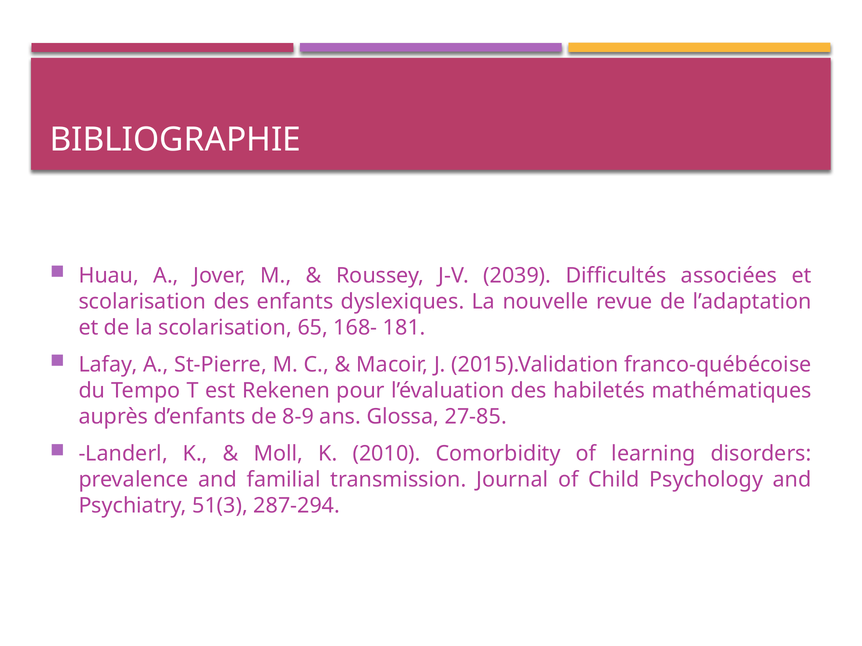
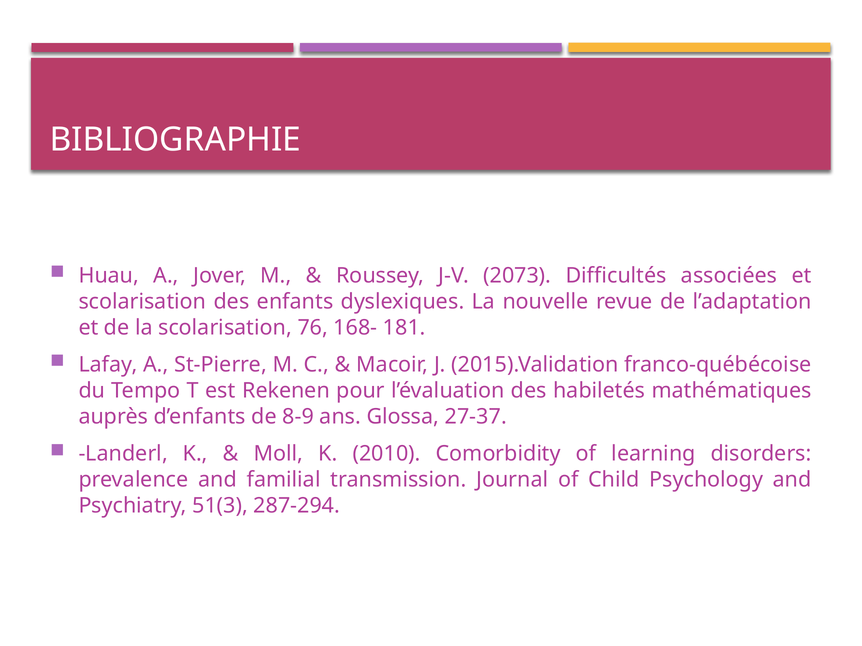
2039: 2039 -> 2073
65: 65 -> 76
27-85: 27-85 -> 27-37
